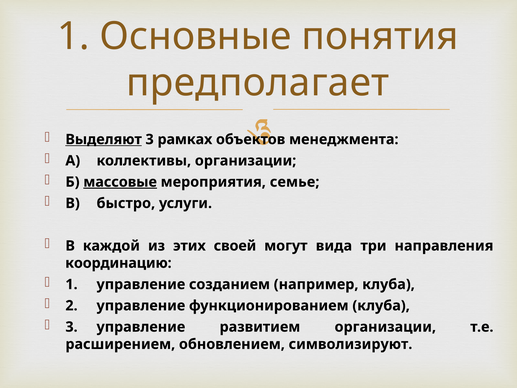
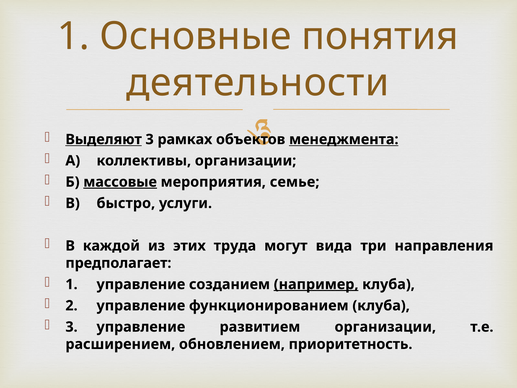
предполагает: предполагает -> деятельности
менеджмента underline: none -> present
своей: своей -> труда
координацию: координацию -> предполагает
например underline: none -> present
символизируют: символизируют -> приоритетность
